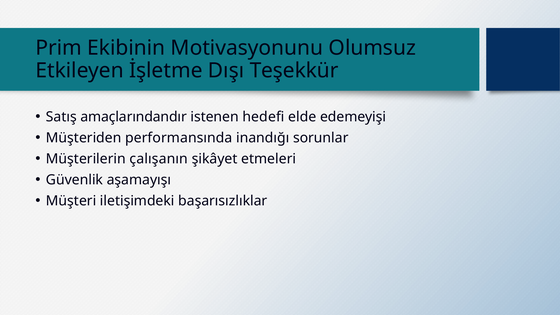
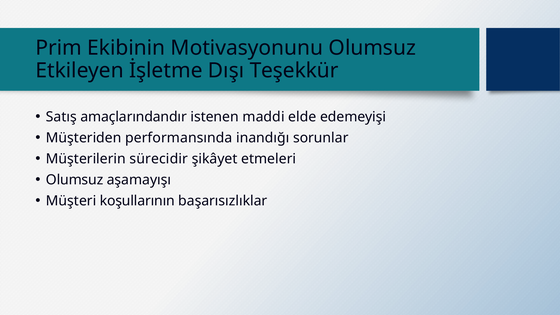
hedefi: hedefi -> maddi
çalışanın: çalışanın -> sürecidir
Güvenlik at (75, 180): Güvenlik -> Olumsuz
iletişimdeki: iletişimdeki -> koşullarının
